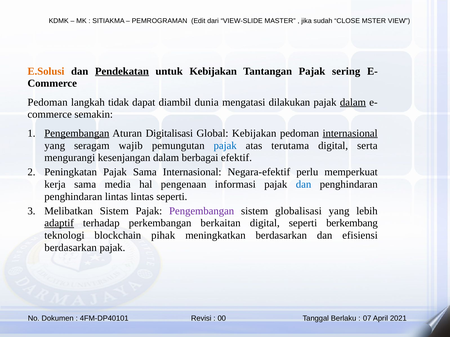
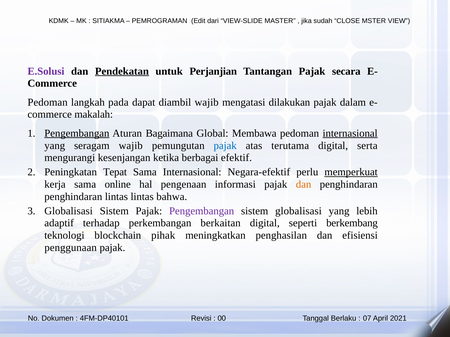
E.Solusi colour: orange -> purple
untuk Kebijakan: Kebijakan -> Perjanjian
sering: sering -> secara
tidak: tidak -> pada
diambil dunia: dunia -> wajib
dalam at (353, 102) underline: present -> none
semakin: semakin -> makalah
Digitalisasi: Digitalisasi -> Bagaimana
Global Kebijakan: Kebijakan -> Membawa
kesenjangan dalam: dalam -> ketika
Peningkatan Pajak: Pajak -> Tepat
memperkuat underline: none -> present
media: media -> online
dan at (304, 185) colour: blue -> orange
lintas seperti: seperti -> bahwa
Melibatkan at (69, 211): Melibatkan -> Globalisasi
adaptif underline: present -> none
meningkatkan berdasarkan: berdasarkan -> penghasilan
berdasarkan at (71, 248): berdasarkan -> penggunaan
